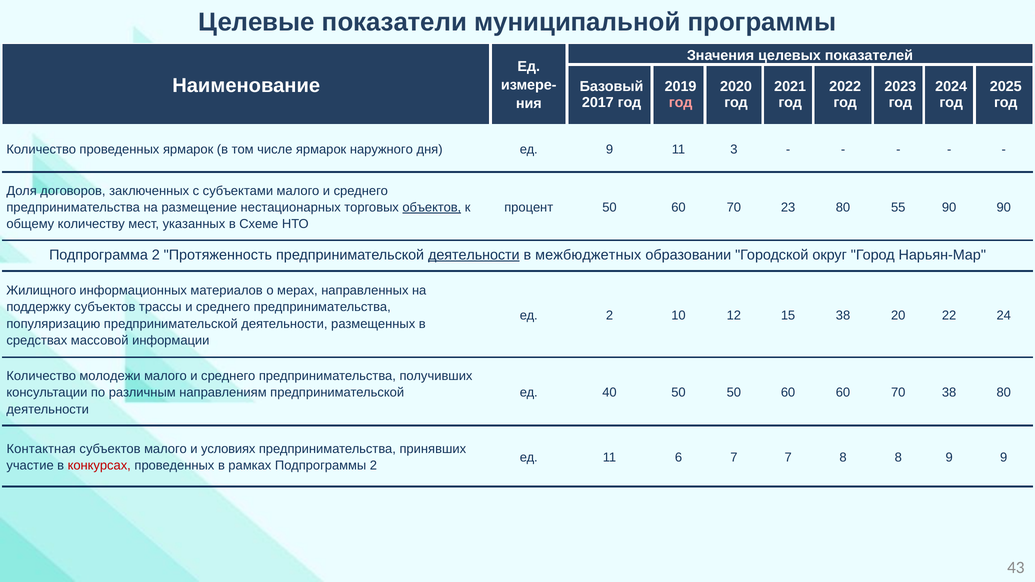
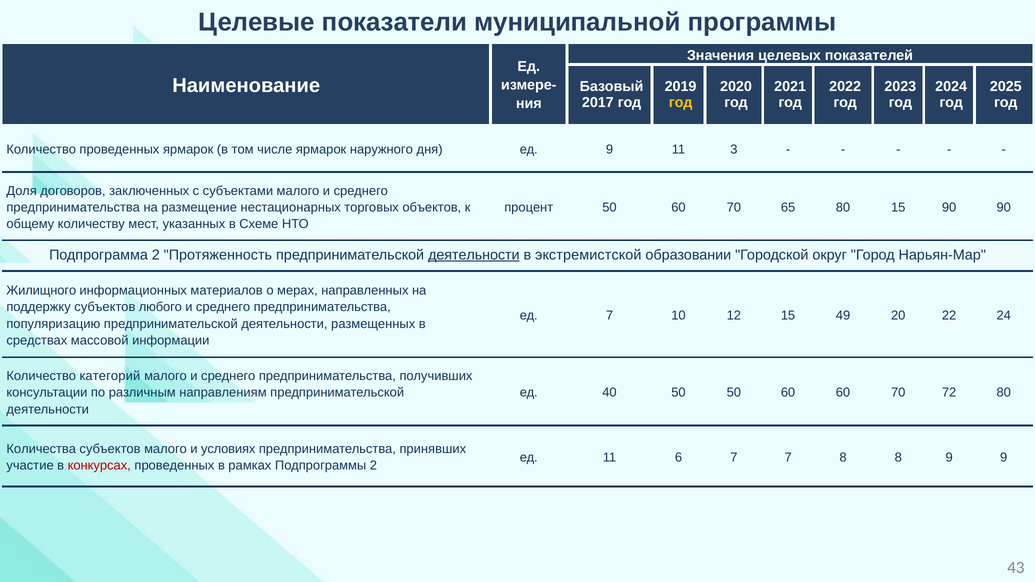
год at (681, 103) colour: pink -> yellow
объектов underline: present -> none
23: 23 -> 65
80 55: 55 -> 15
межбюджетных: межбюджетных -> экстремистской
трассы: трассы -> любого
ед 2: 2 -> 7
15 38: 38 -> 49
молодежи: молодежи -> категорий
70 38: 38 -> 72
Контактная: Контактная -> Количества
